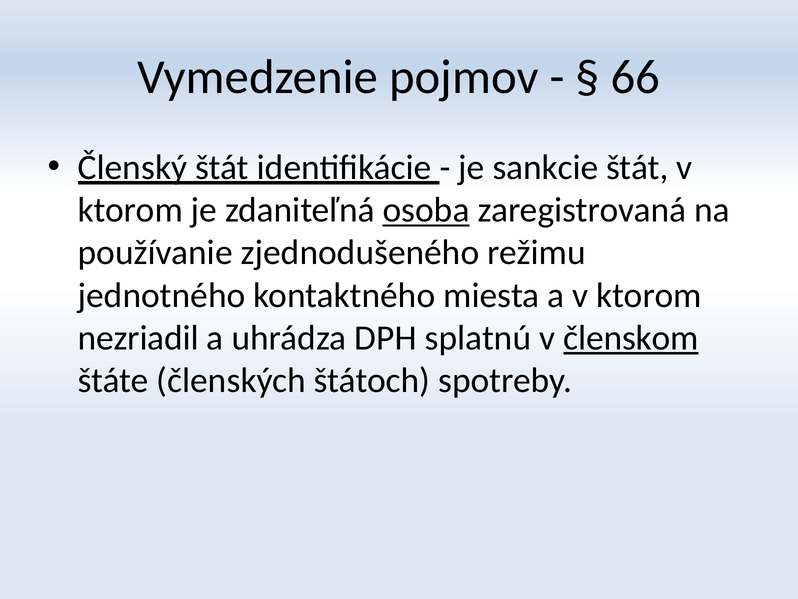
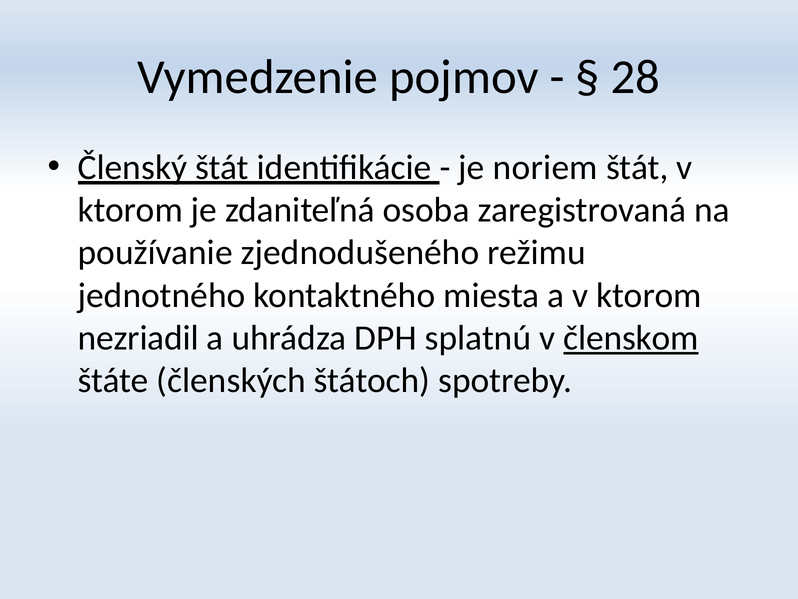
66: 66 -> 28
sankcie: sankcie -> noriem
osoba underline: present -> none
